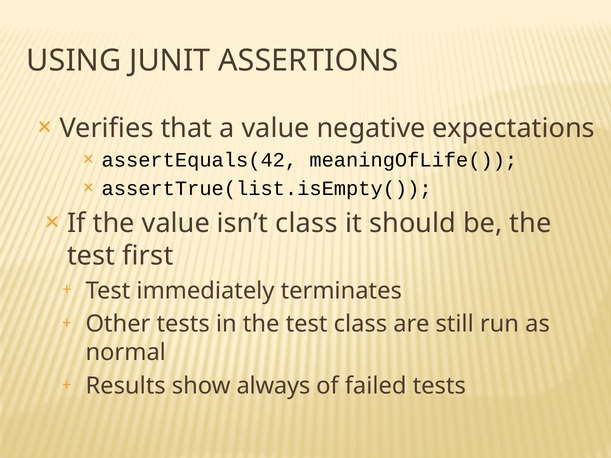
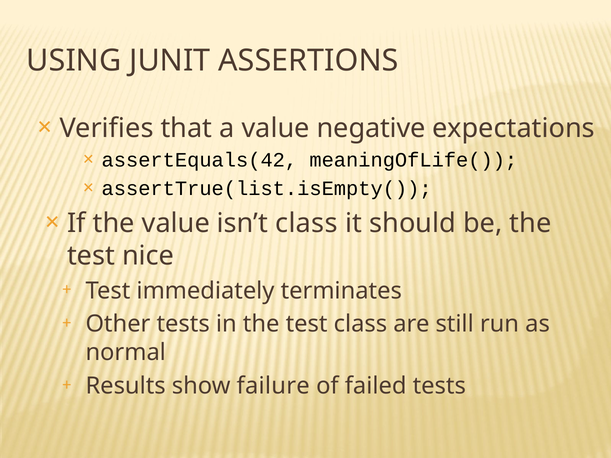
first: first -> nice
always: always -> failure
